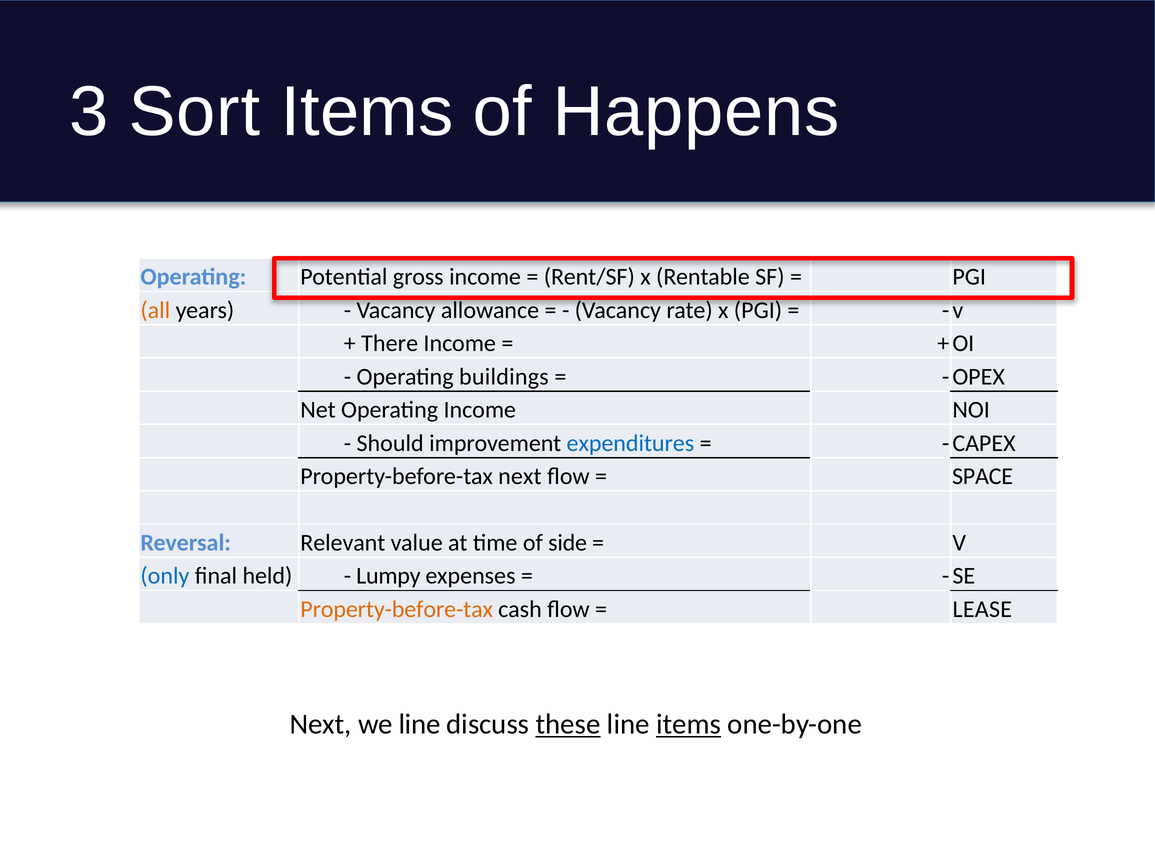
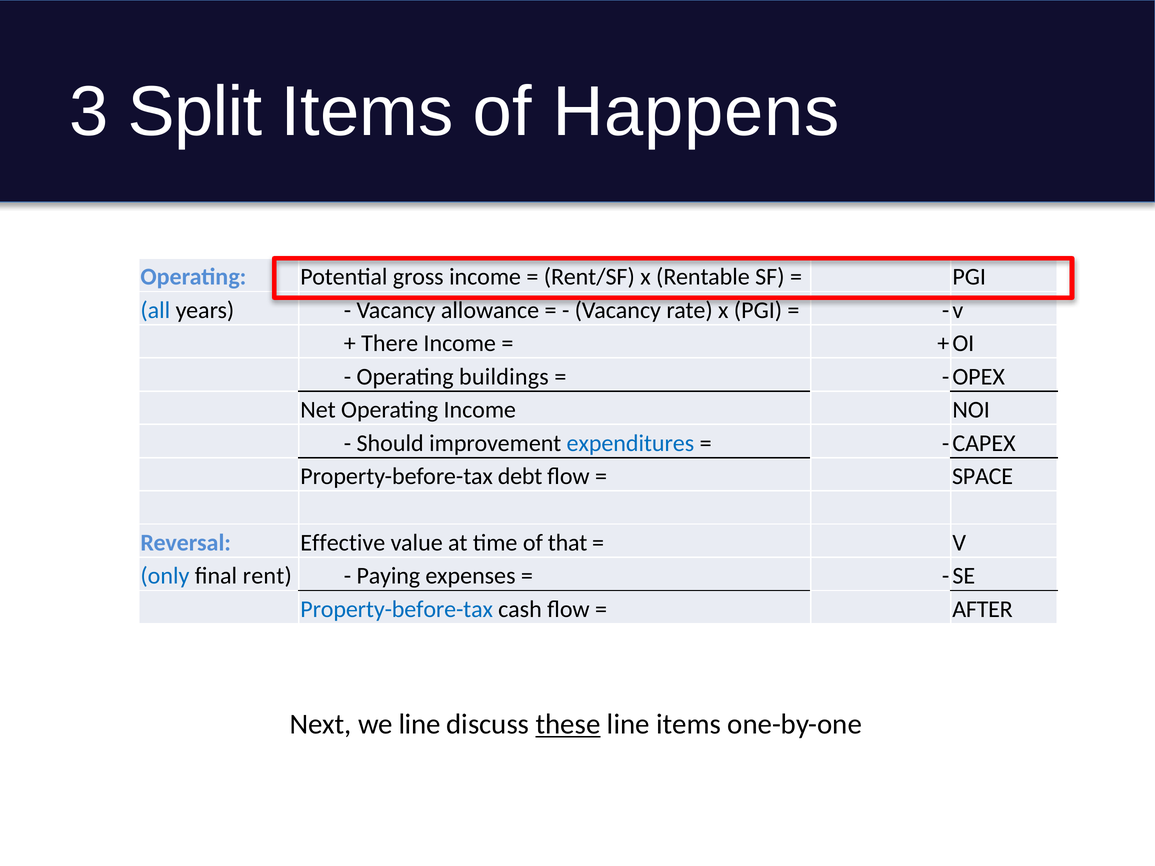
Sort: Sort -> Split
all colour: orange -> blue
Property-before-tax next: next -> debt
Relevant: Relevant -> Effective
side: side -> that
held: held -> rent
Lumpy: Lumpy -> Paying
Property-before-tax at (397, 609) colour: orange -> blue
LEASE: LEASE -> AFTER
items at (689, 725) underline: present -> none
